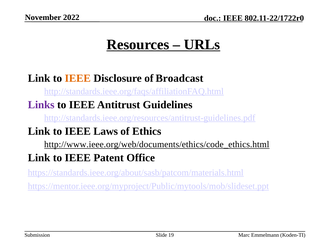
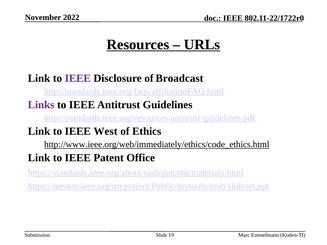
IEEE at (78, 78) colour: orange -> purple
Laws: Laws -> West
http://www.ieee.org/web/documents/ethics/code_ethics.html: http://www.ieee.org/web/documents/ethics/code_ethics.html -> http://www.ieee.org/web/immediately/ethics/code_ethics.html
